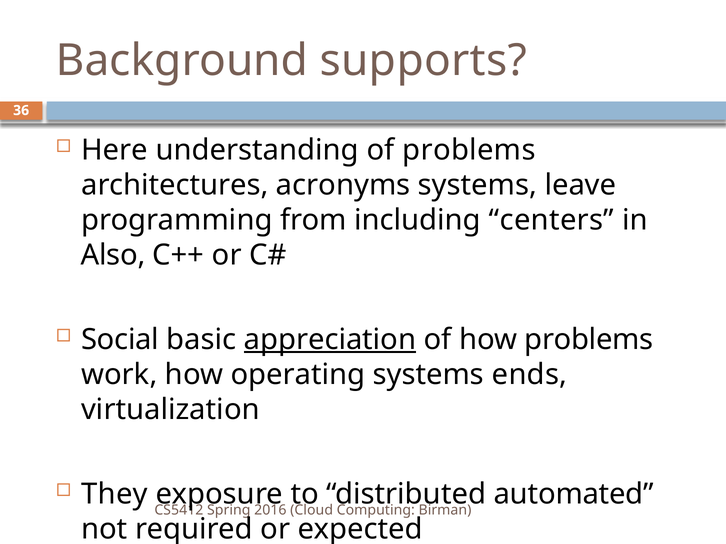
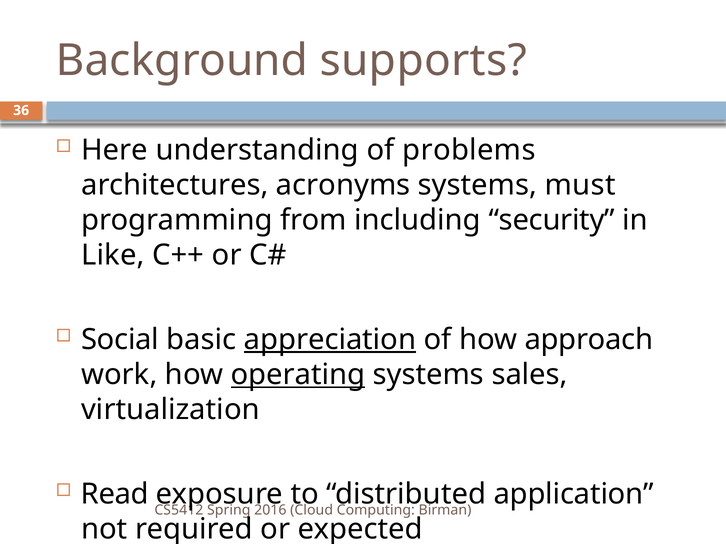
leave: leave -> must
centers: centers -> security
Also: Also -> Like
how problems: problems -> approach
operating underline: none -> present
ends: ends -> sales
They: They -> Read
automated: automated -> application
